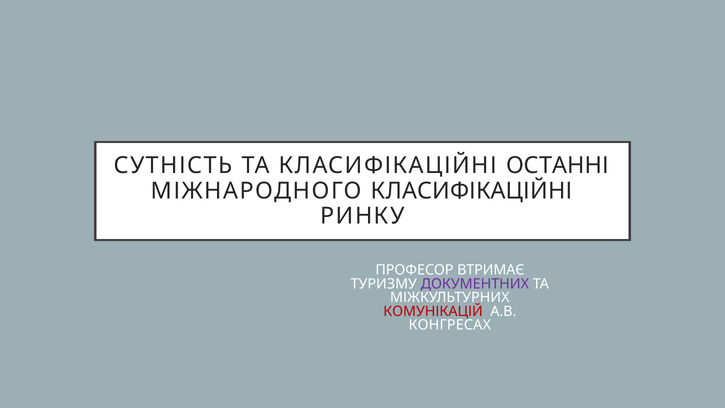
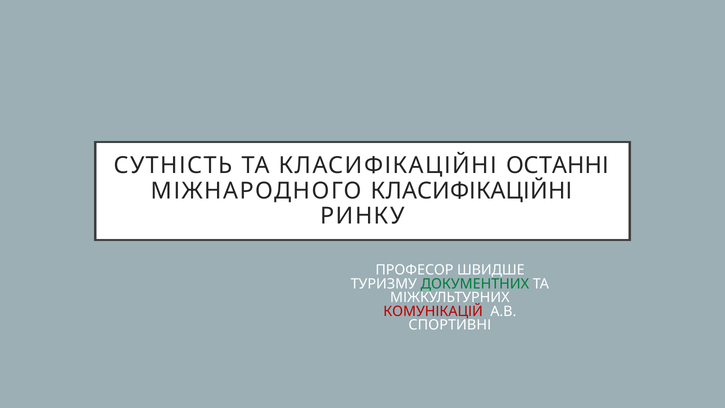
ВТРИМАЄ: ВТРИМАЄ -> ШВИДШЕ
ДОКУМЕНТНИХ colour: purple -> green
КОНГРЕСАХ: КОНГРЕСАХ -> СПОРТИВНІ
